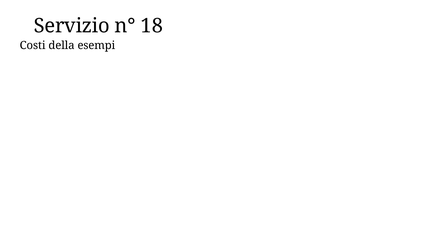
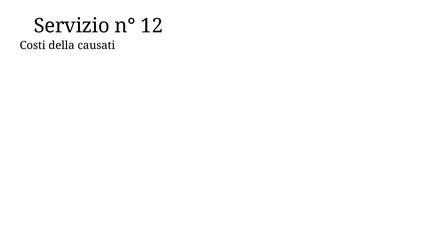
18: 18 -> 12
esempi: esempi -> causati
